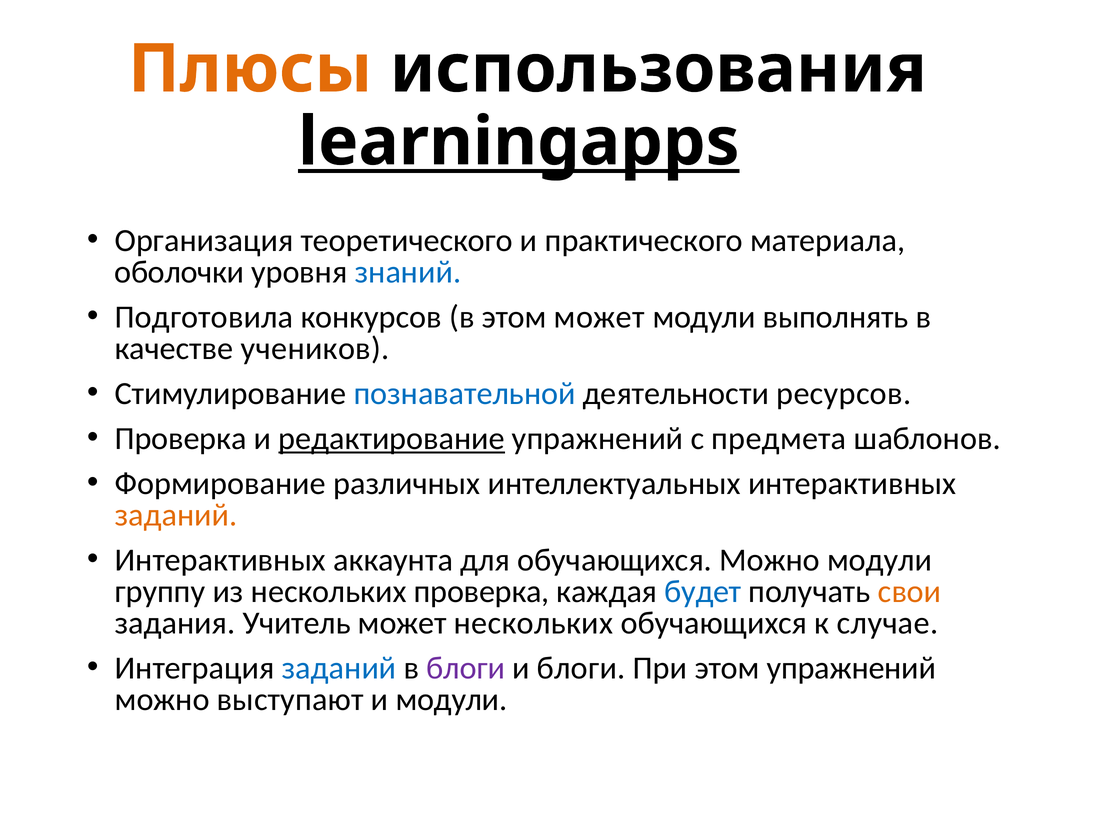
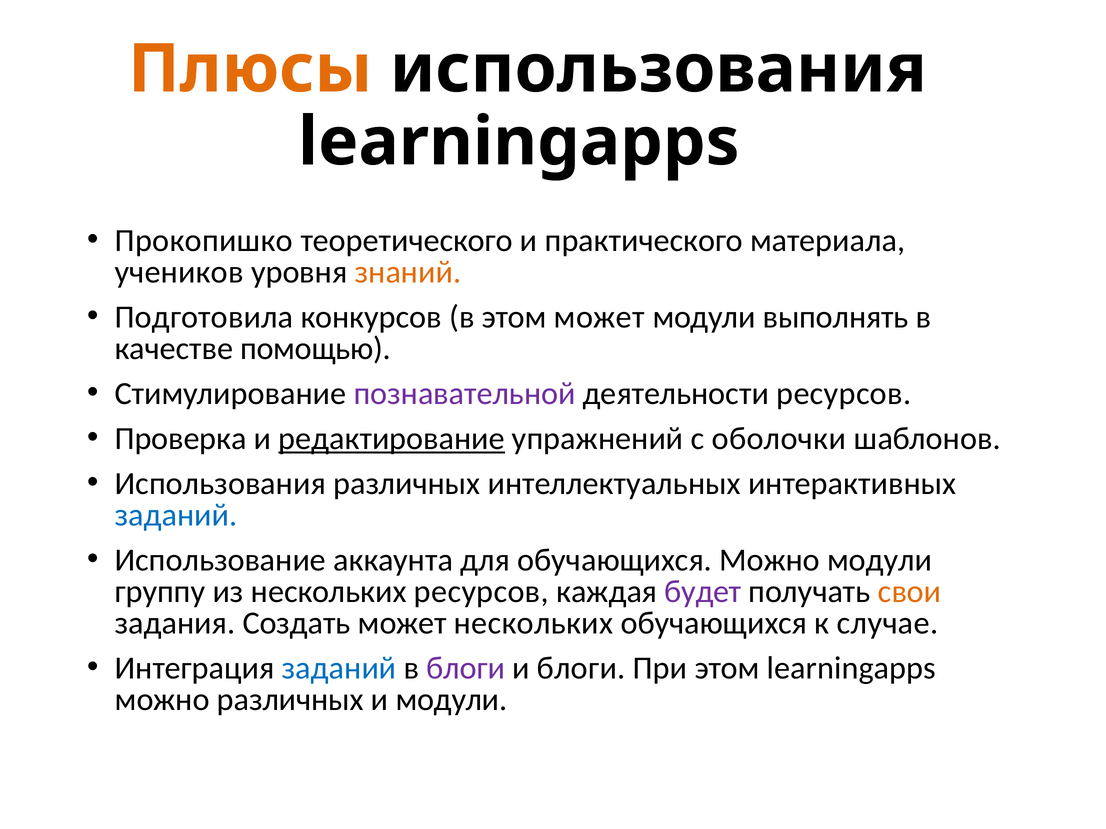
learningapps at (519, 142) underline: present -> none
Организация: Организация -> Прокопишко
оболочки: оболочки -> учеников
знаний colour: blue -> orange
учеников: учеников -> помощью
познавательной colour: blue -> purple
предмета: предмета -> оболочки
Формирование at (220, 484): Формирование -> Использования
заданий at (176, 515) colour: orange -> blue
Интерактивных at (220, 561): Интерактивных -> Использование
нескольких проверка: проверка -> ресурсов
будет colour: blue -> purple
Учитель: Учитель -> Создать
этом упражнений: упражнений -> learningapps
можно выступают: выступают -> различных
